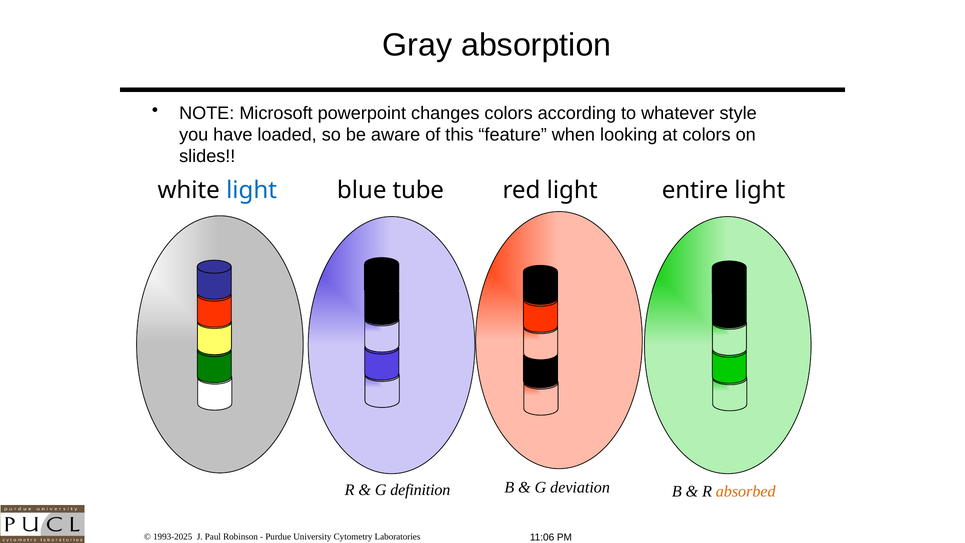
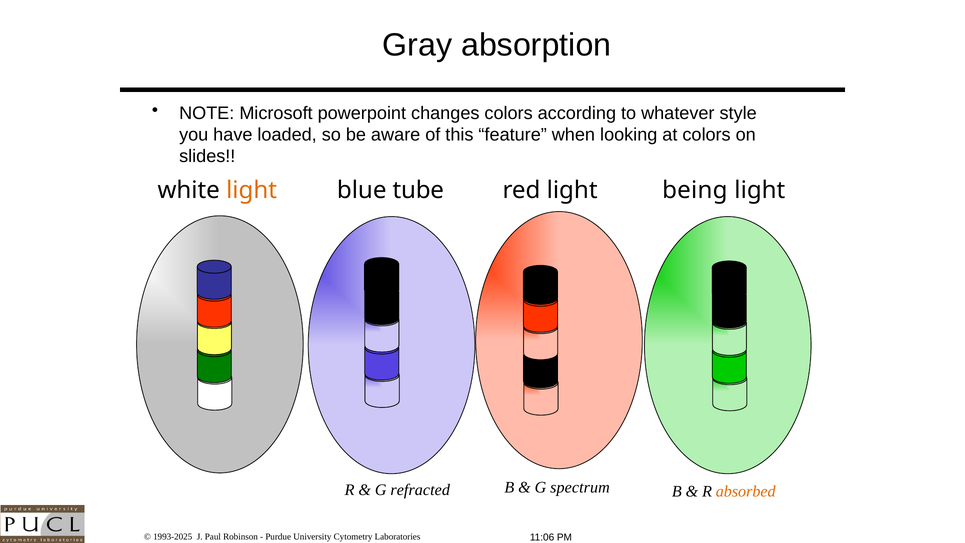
light at (252, 190) colour: blue -> orange
entire: entire -> being
deviation: deviation -> spectrum
definition: definition -> refracted
